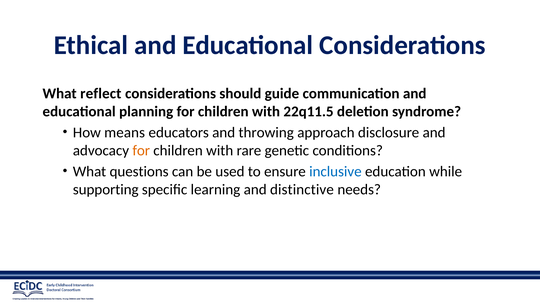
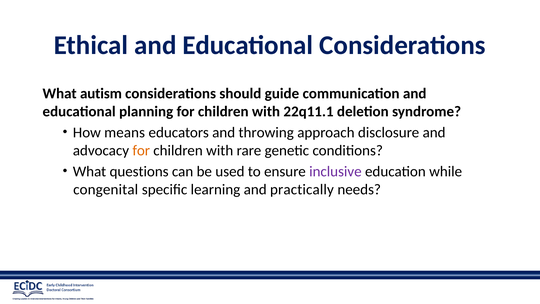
reflect: reflect -> autism
22q11.5: 22q11.5 -> 22q11.1
inclusive colour: blue -> purple
supporting: supporting -> congenital
distinctive: distinctive -> practically
